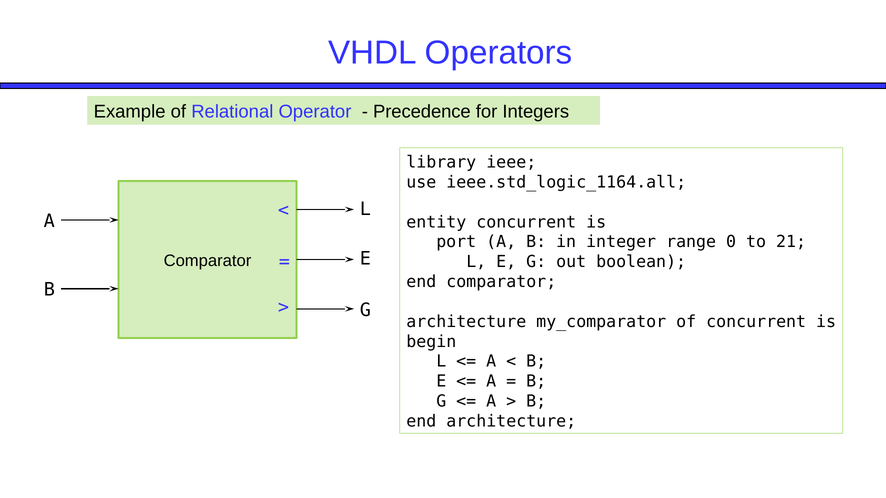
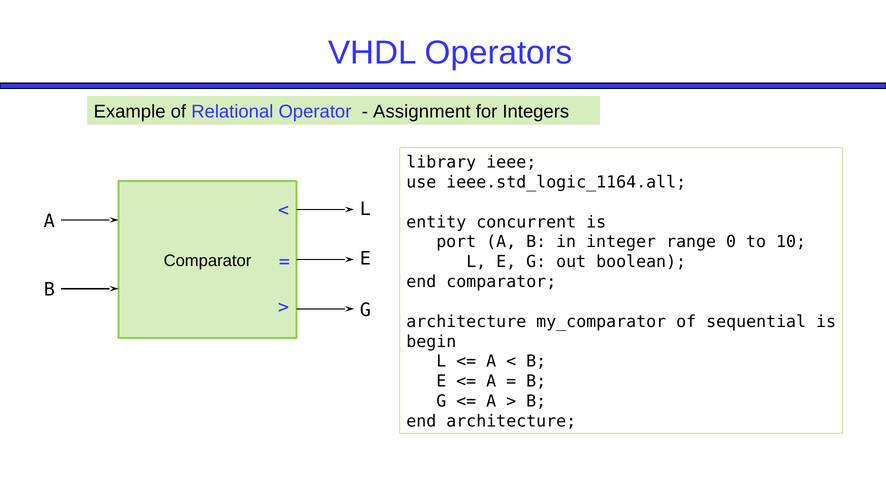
Precedence: Precedence -> Assignment
21: 21 -> 10
of concurrent: concurrent -> sequential
